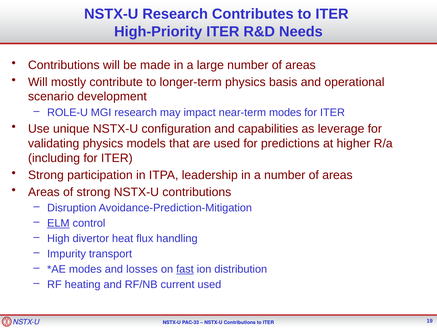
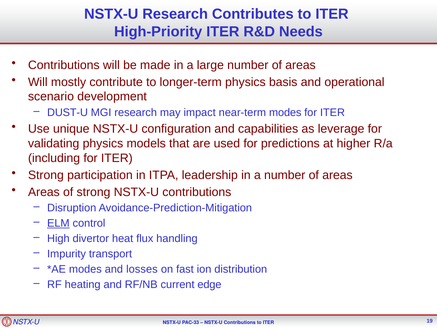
ROLE-U: ROLE-U -> DUST-U
fast underline: present -> none
current used: used -> edge
